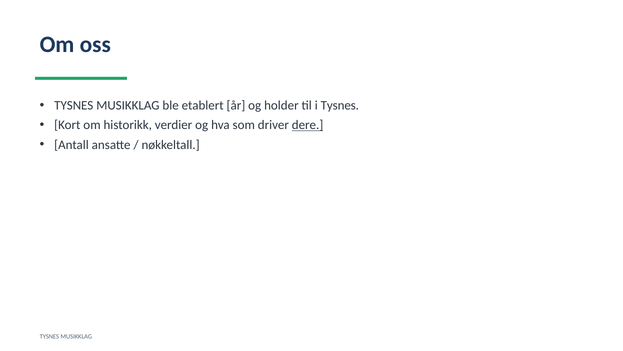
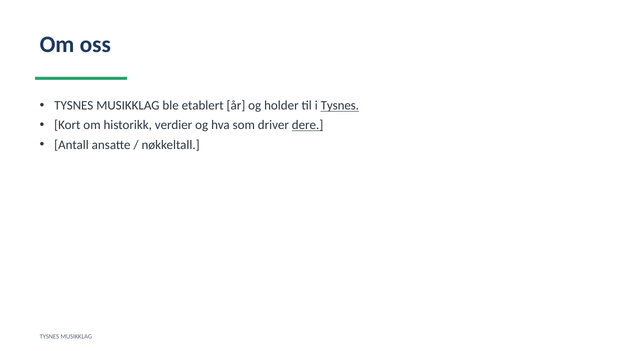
Tysnes at (340, 106) underline: none -> present
